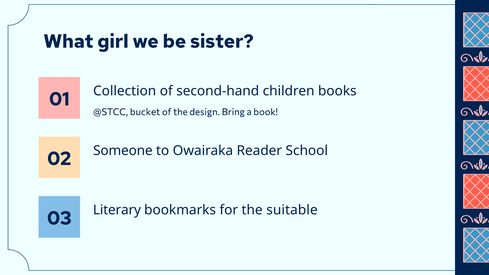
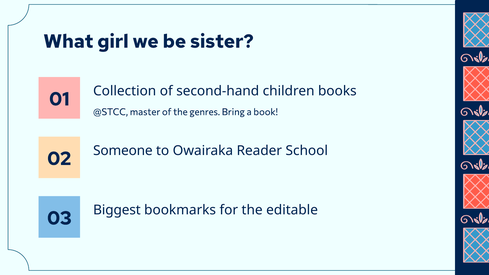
bucket: bucket -> master
design: design -> genres
Literary: Literary -> Biggest
suitable: suitable -> editable
